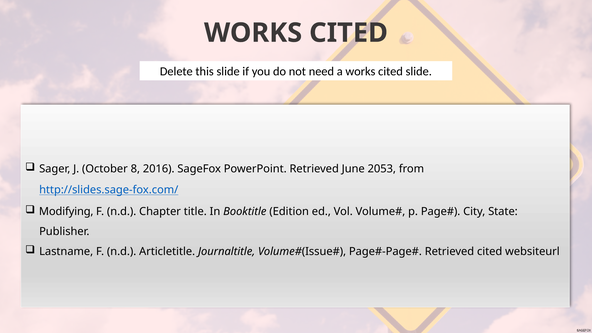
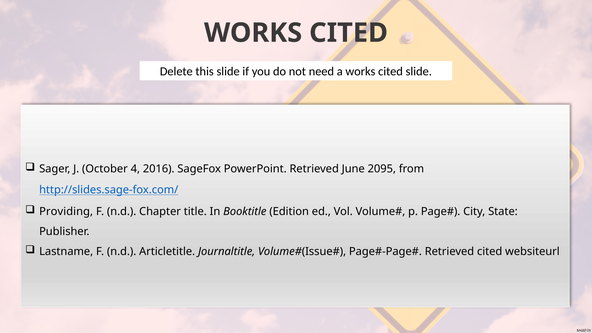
8: 8 -> 4
2053: 2053 -> 2095
Modifying: Modifying -> Providing
